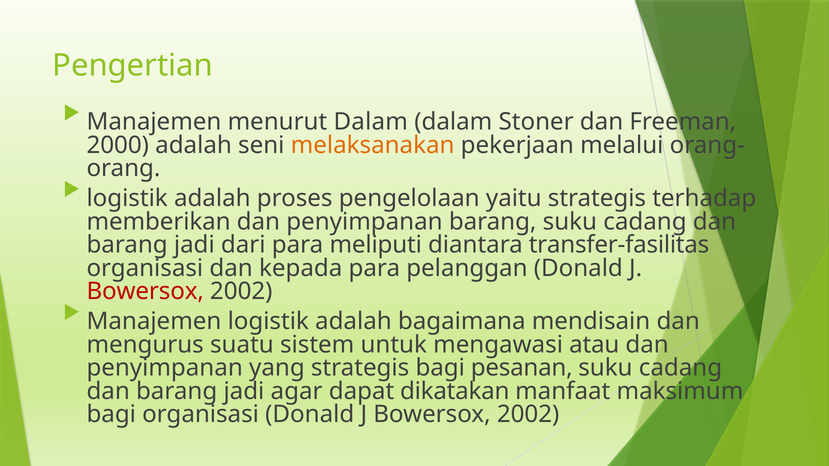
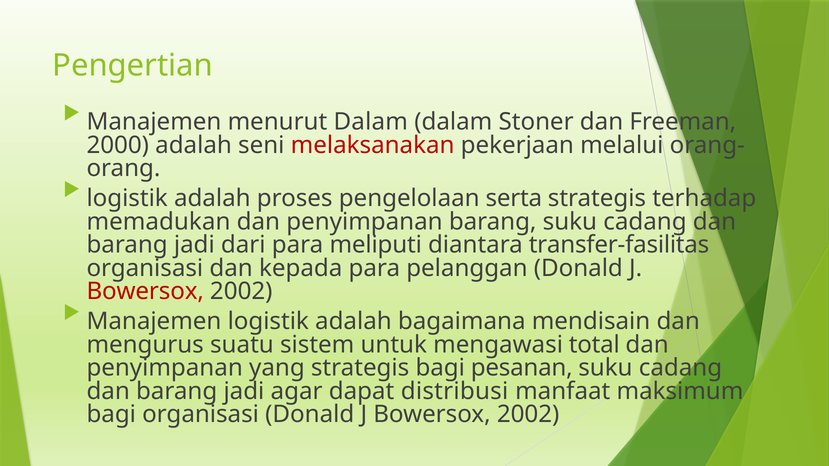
melaksanakan colour: orange -> red
yaitu: yaitu -> serta
memberikan: memberikan -> memadukan
atau: atau -> total
dikatakan: dikatakan -> distribusi
